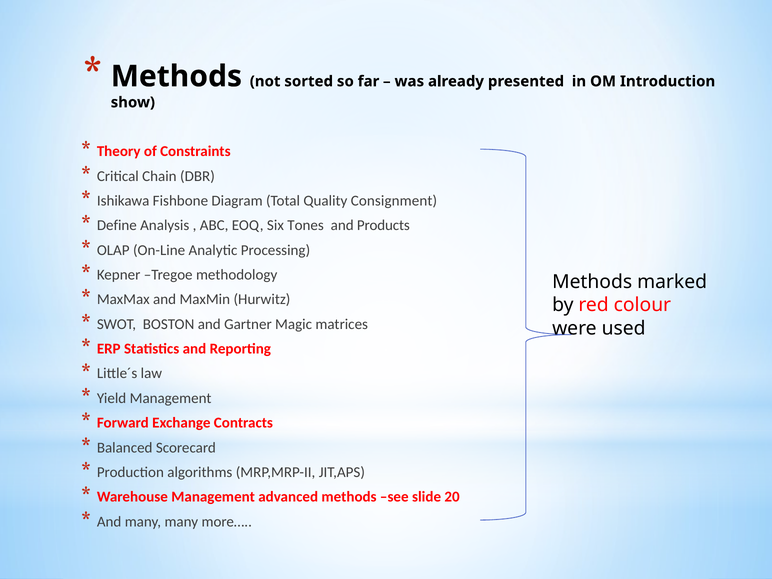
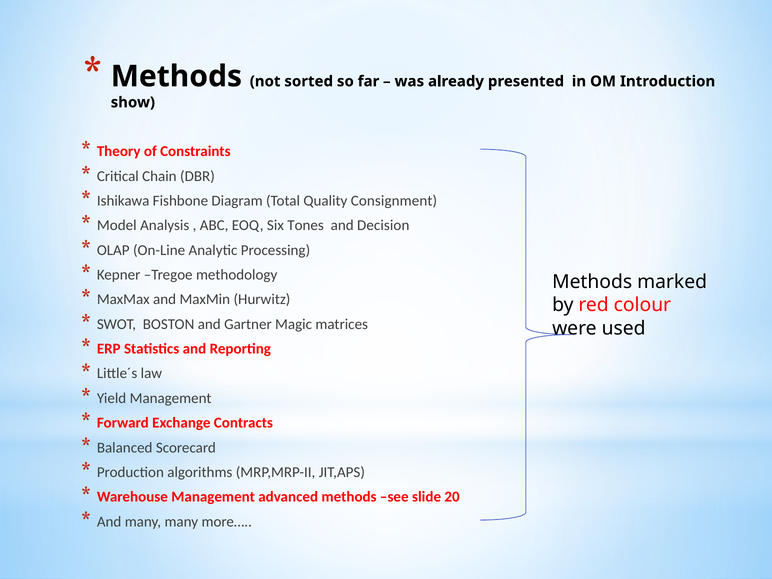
Define: Define -> Model
Products: Products -> Decision
